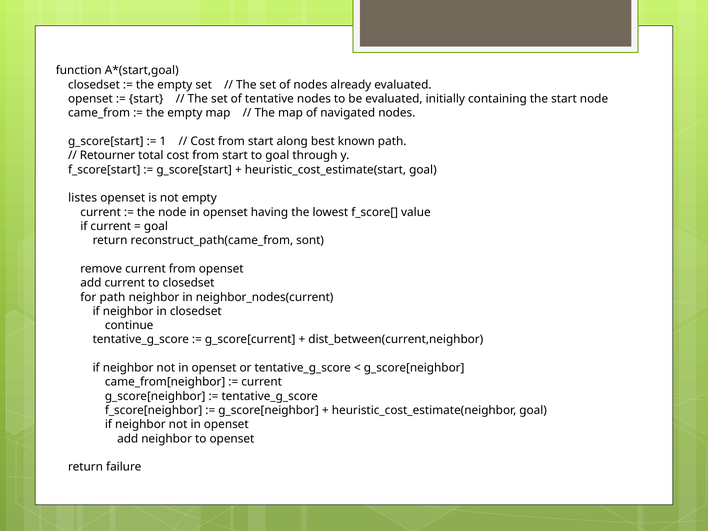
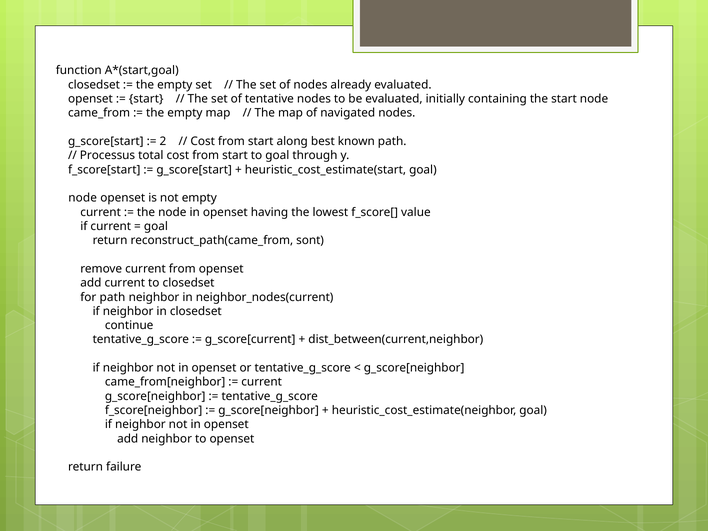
1: 1 -> 2
Retourner: Retourner -> Processus
listes at (83, 198): listes -> node
